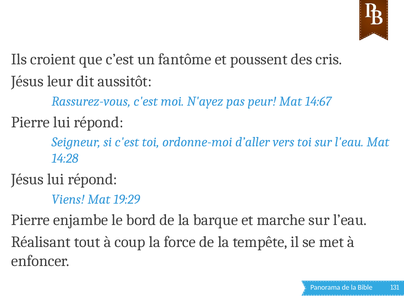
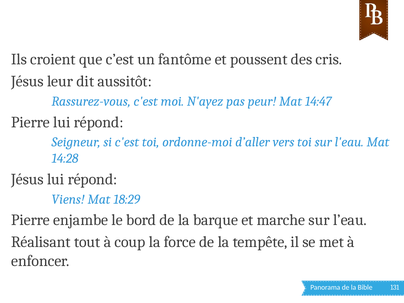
14:67: 14:67 -> 14:47
19:29: 19:29 -> 18:29
